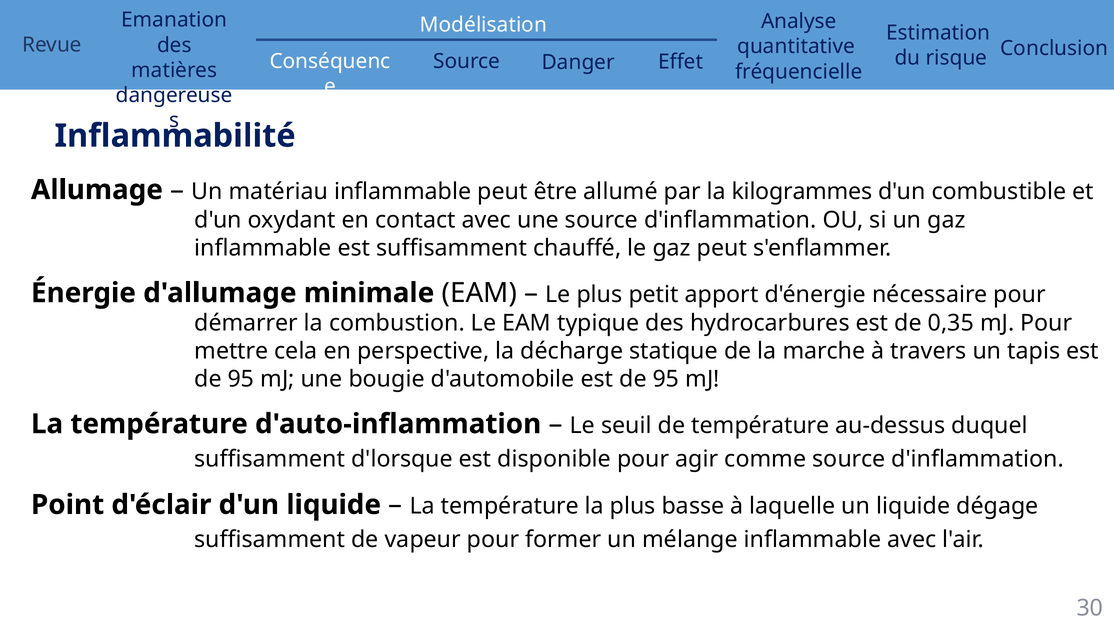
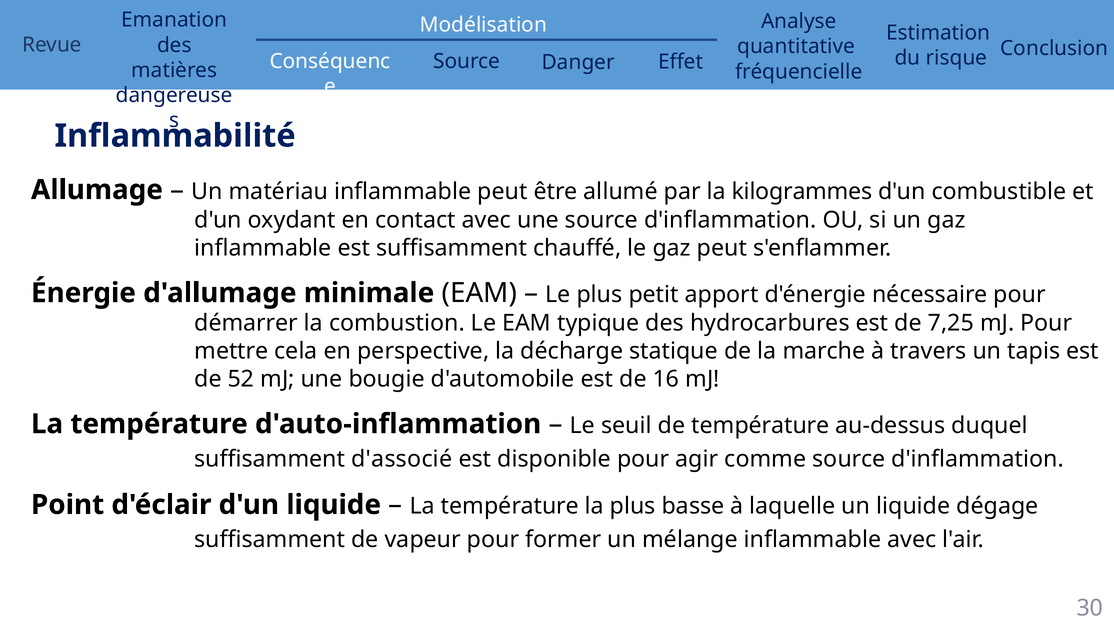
0,35: 0,35 -> 7,25
95 at (241, 379): 95 -> 52
d'automobile est de 95: 95 -> 16
d'lorsque: d'lorsque -> d'associé
